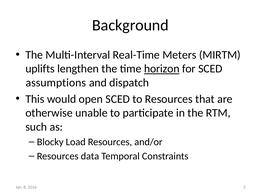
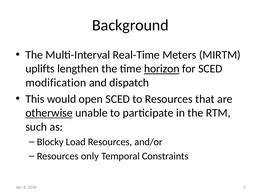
assumptions: assumptions -> modification
otherwise underline: none -> present
data: data -> only
